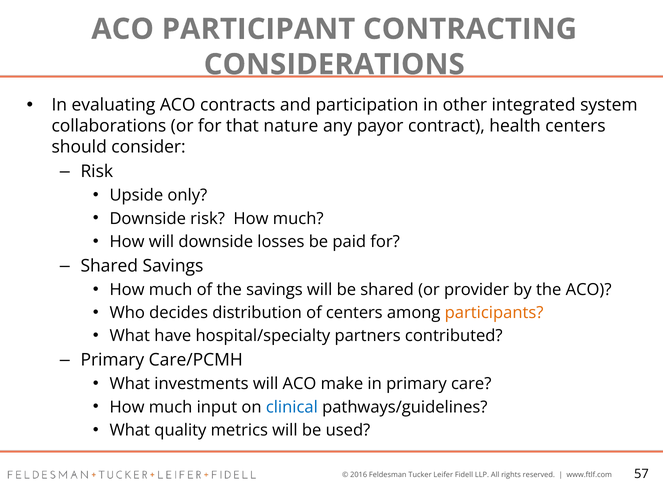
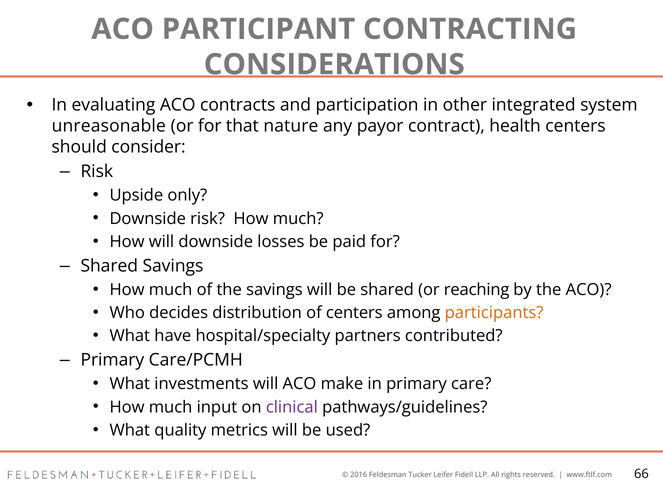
collaborations: collaborations -> unreasonable
provider: provider -> reaching
clinical colour: blue -> purple
57: 57 -> 66
